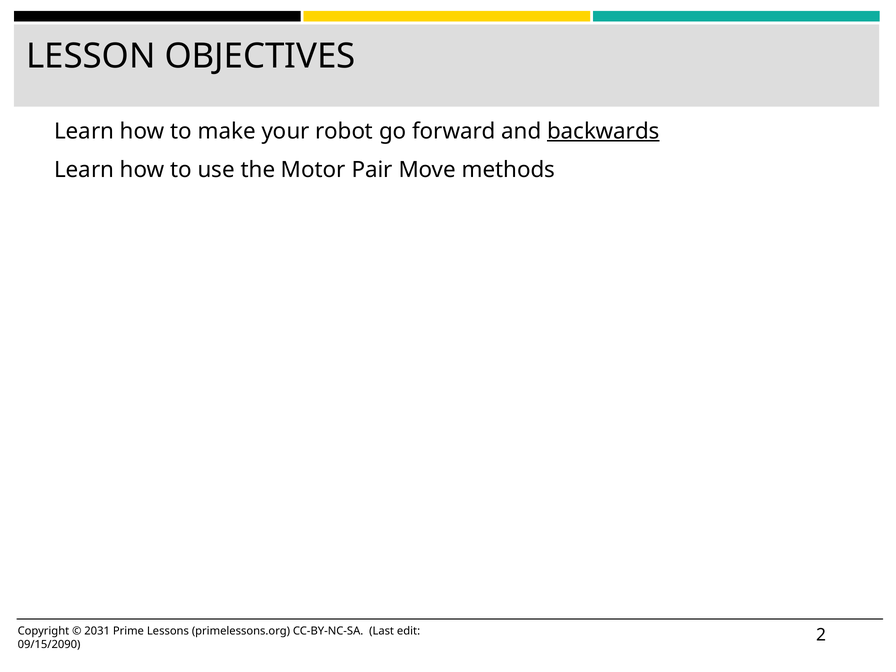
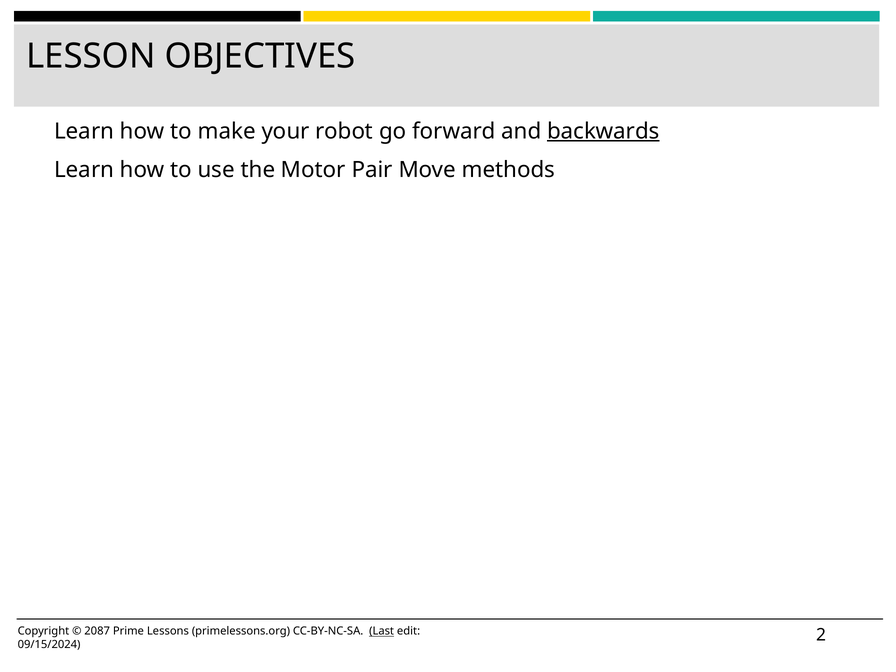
2031: 2031 -> 2087
Last underline: none -> present
09/15/2090: 09/15/2090 -> 09/15/2024
